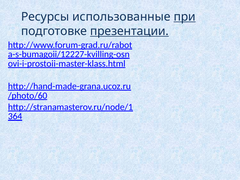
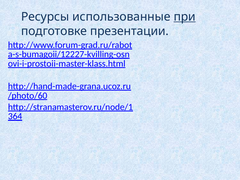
презентации underline: present -> none
